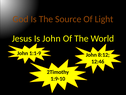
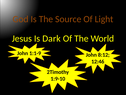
Is John: John -> Dark
